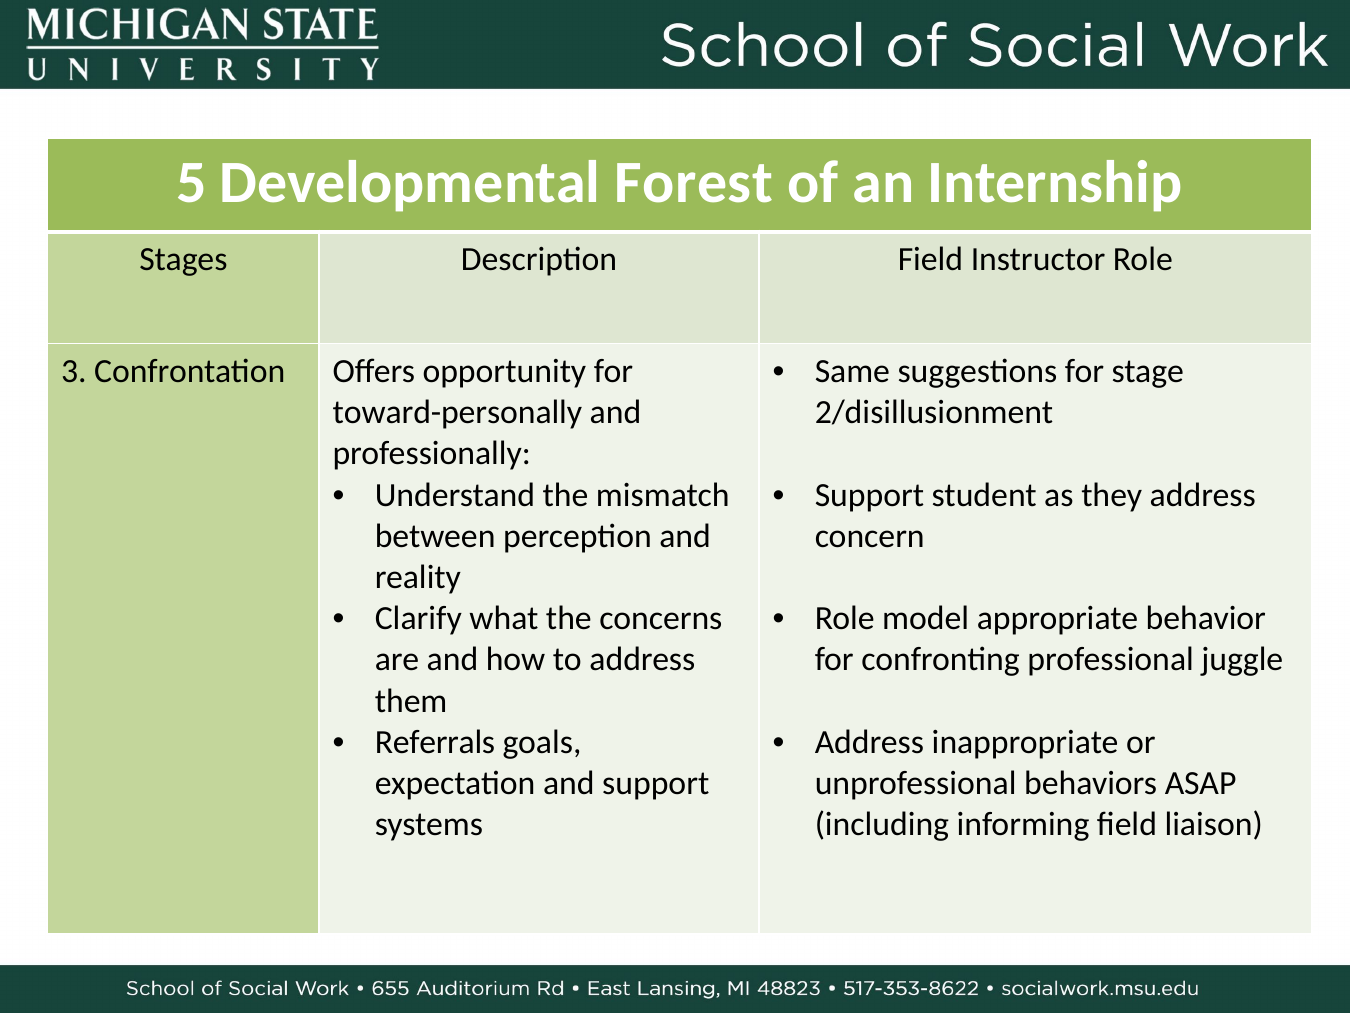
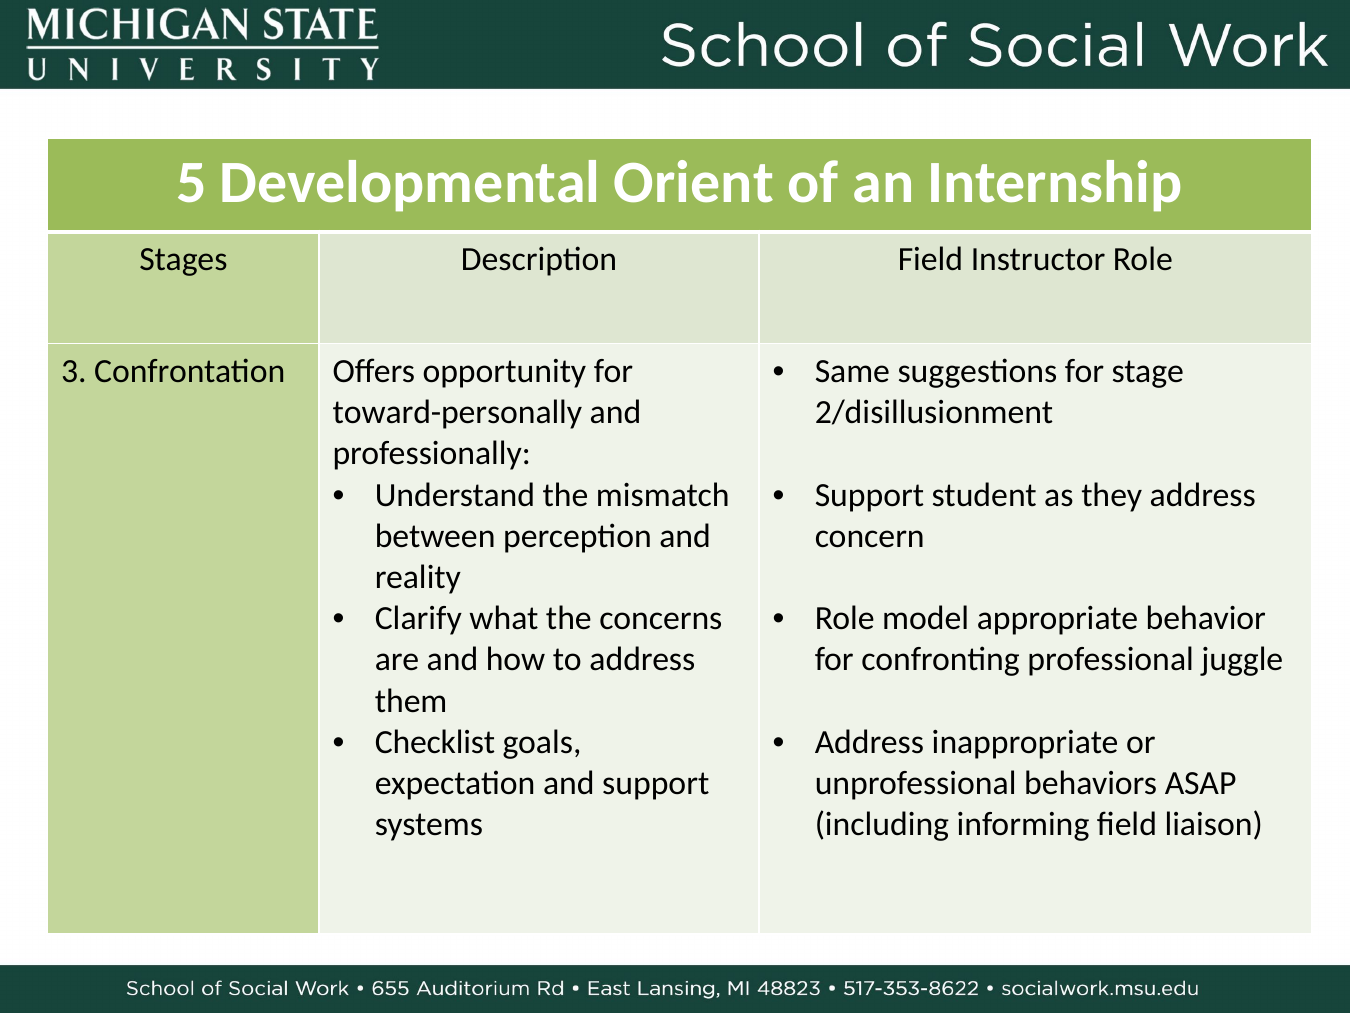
Forest: Forest -> Orient
Referrals: Referrals -> Checklist
